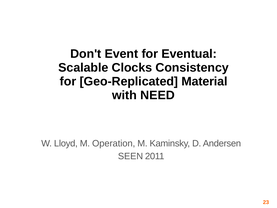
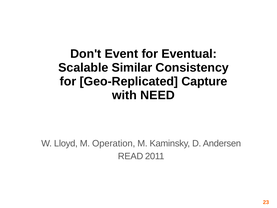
Clocks: Clocks -> Similar
Material: Material -> Capture
SEEN: SEEN -> READ
